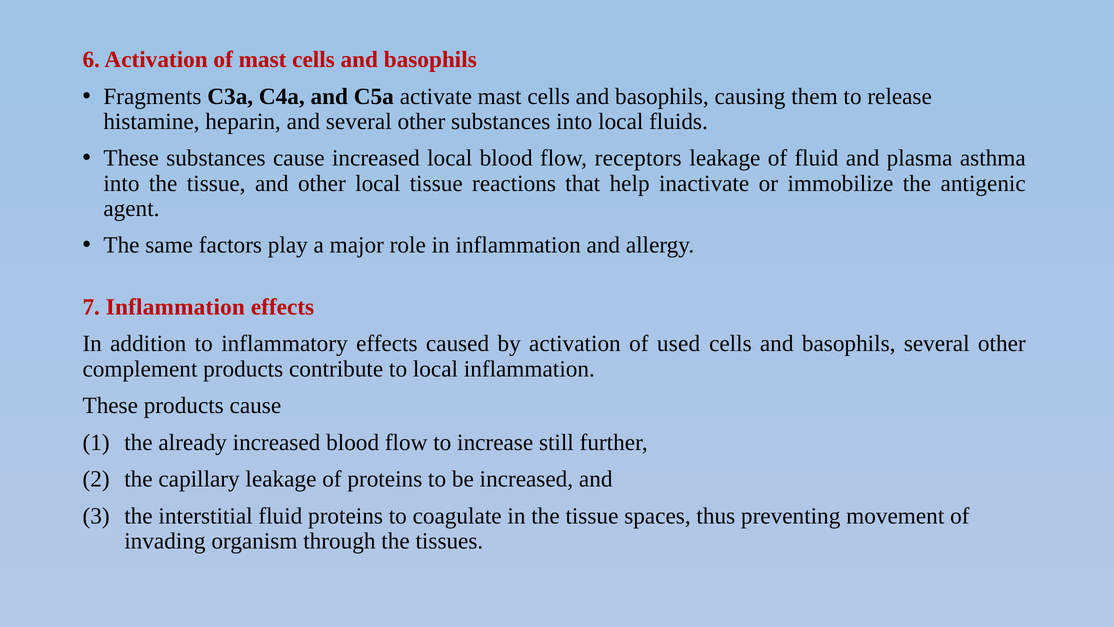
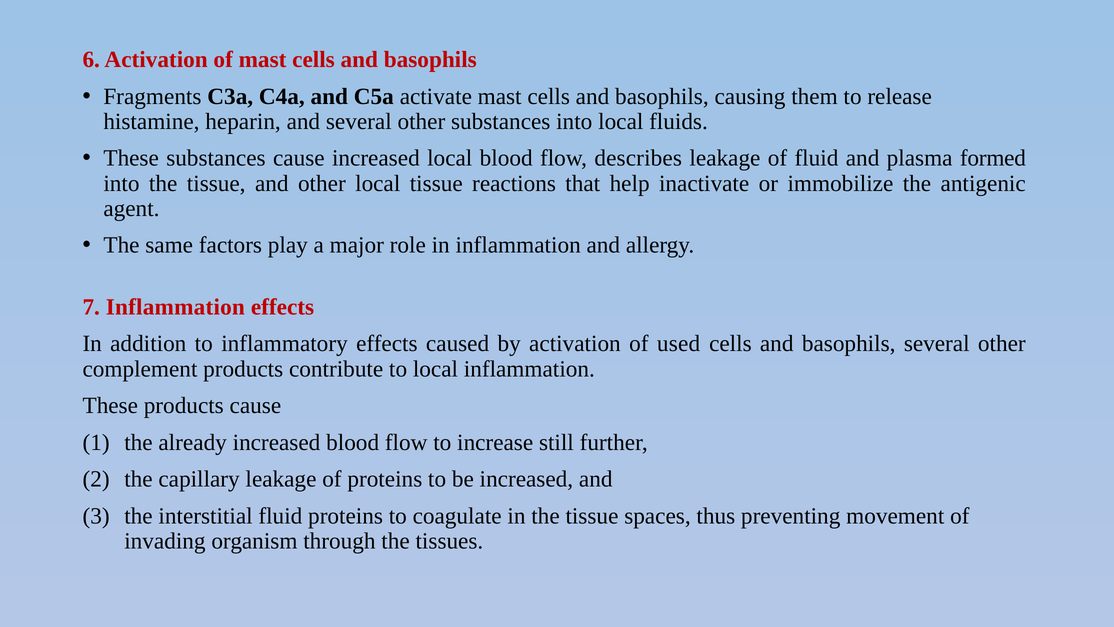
receptors: receptors -> describes
asthma: asthma -> formed
